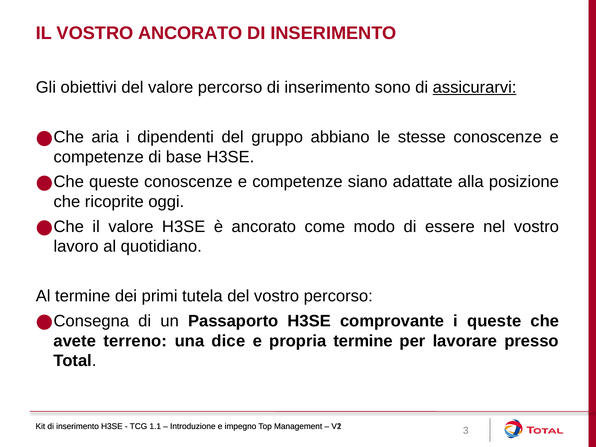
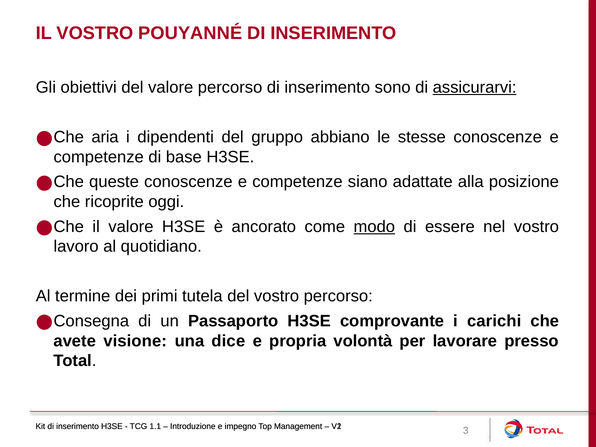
VOSTRO ANCORATO: ANCORATO -> POUYANNÉ
modo underline: none -> present
i queste: queste -> carichi
terreno: terreno -> visione
propria termine: termine -> volontà
